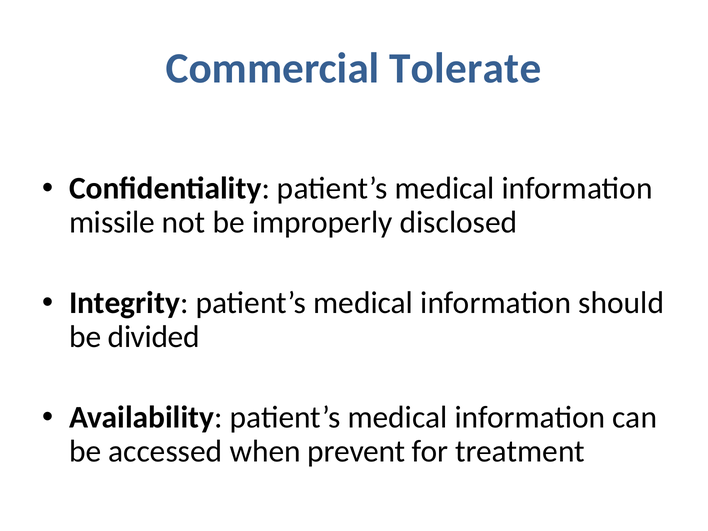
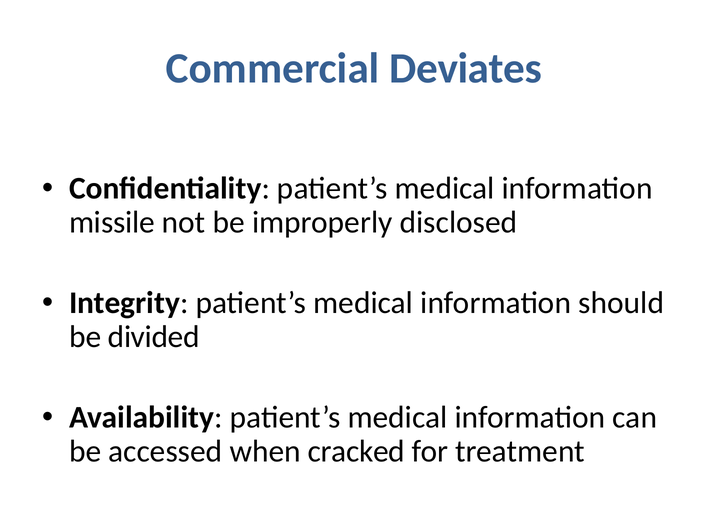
Tolerate: Tolerate -> Deviates
prevent: prevent -> cracked
